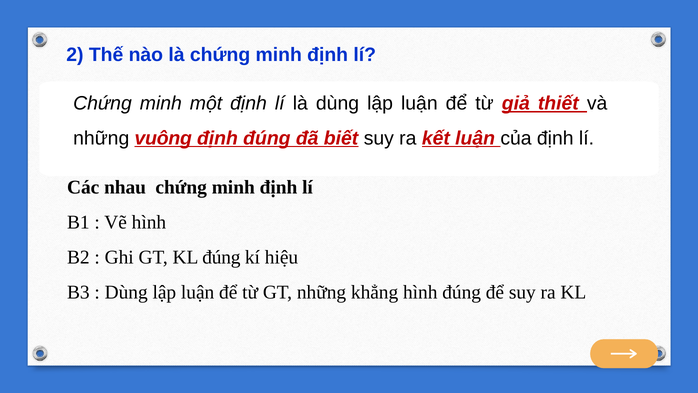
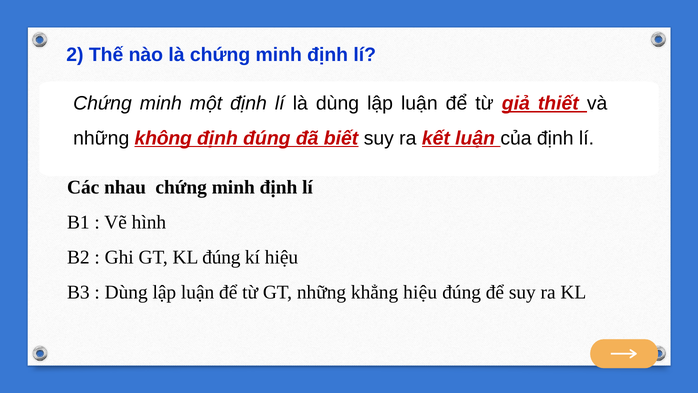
vuông: vuông -> không
khẳng hình: hình -> hiệu
